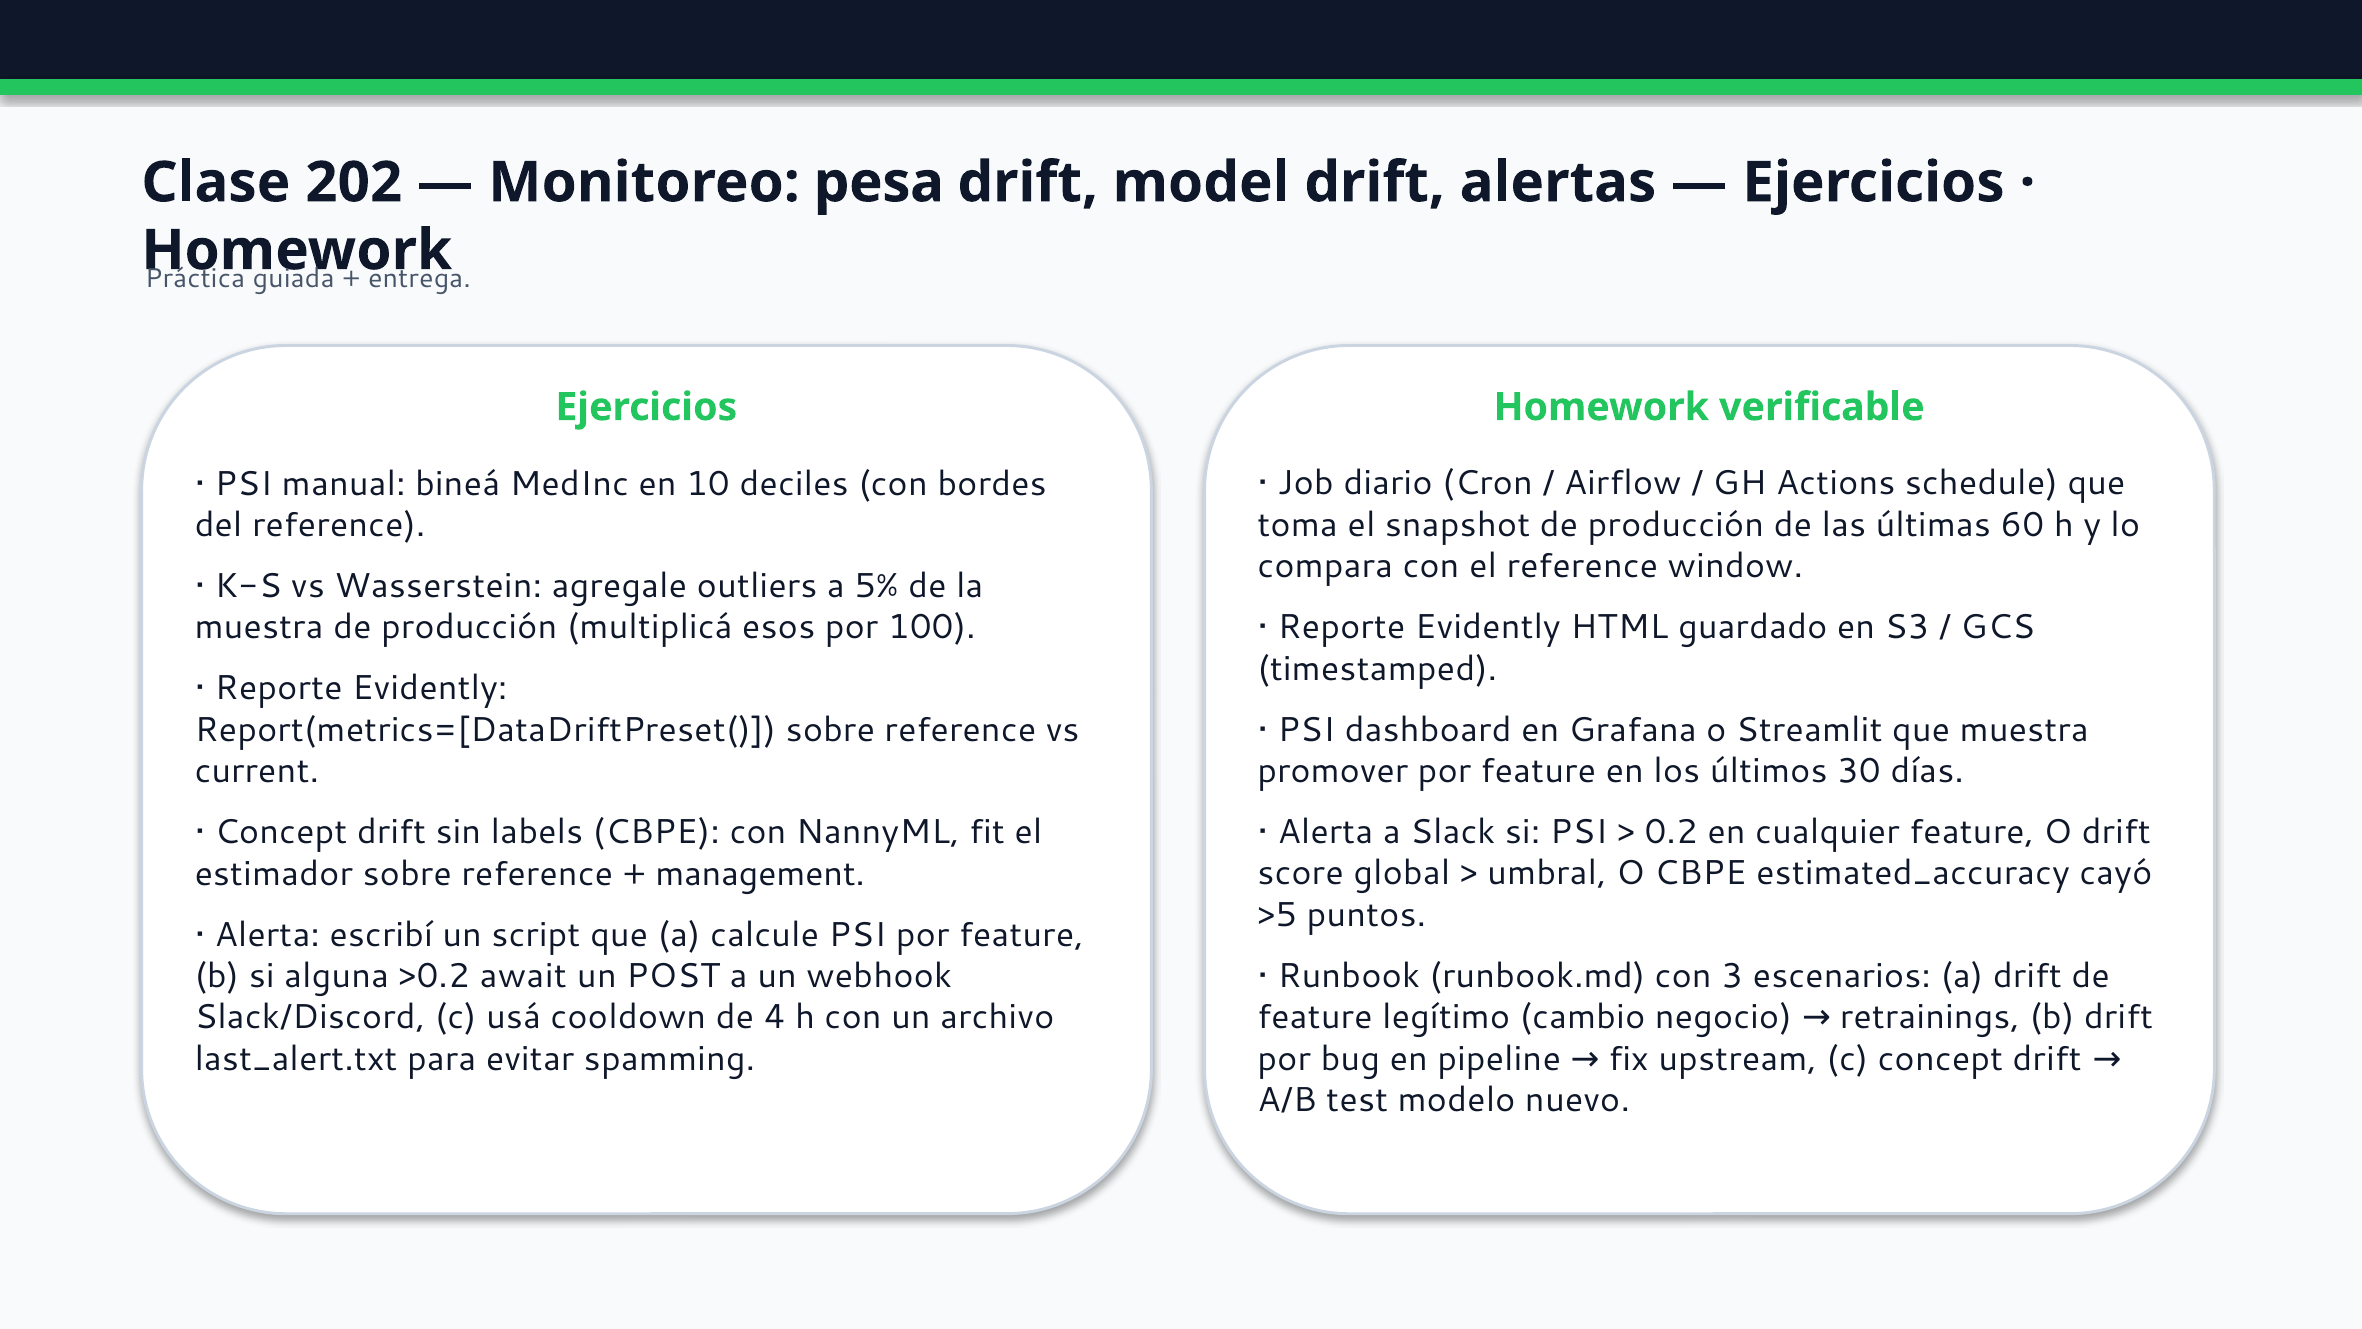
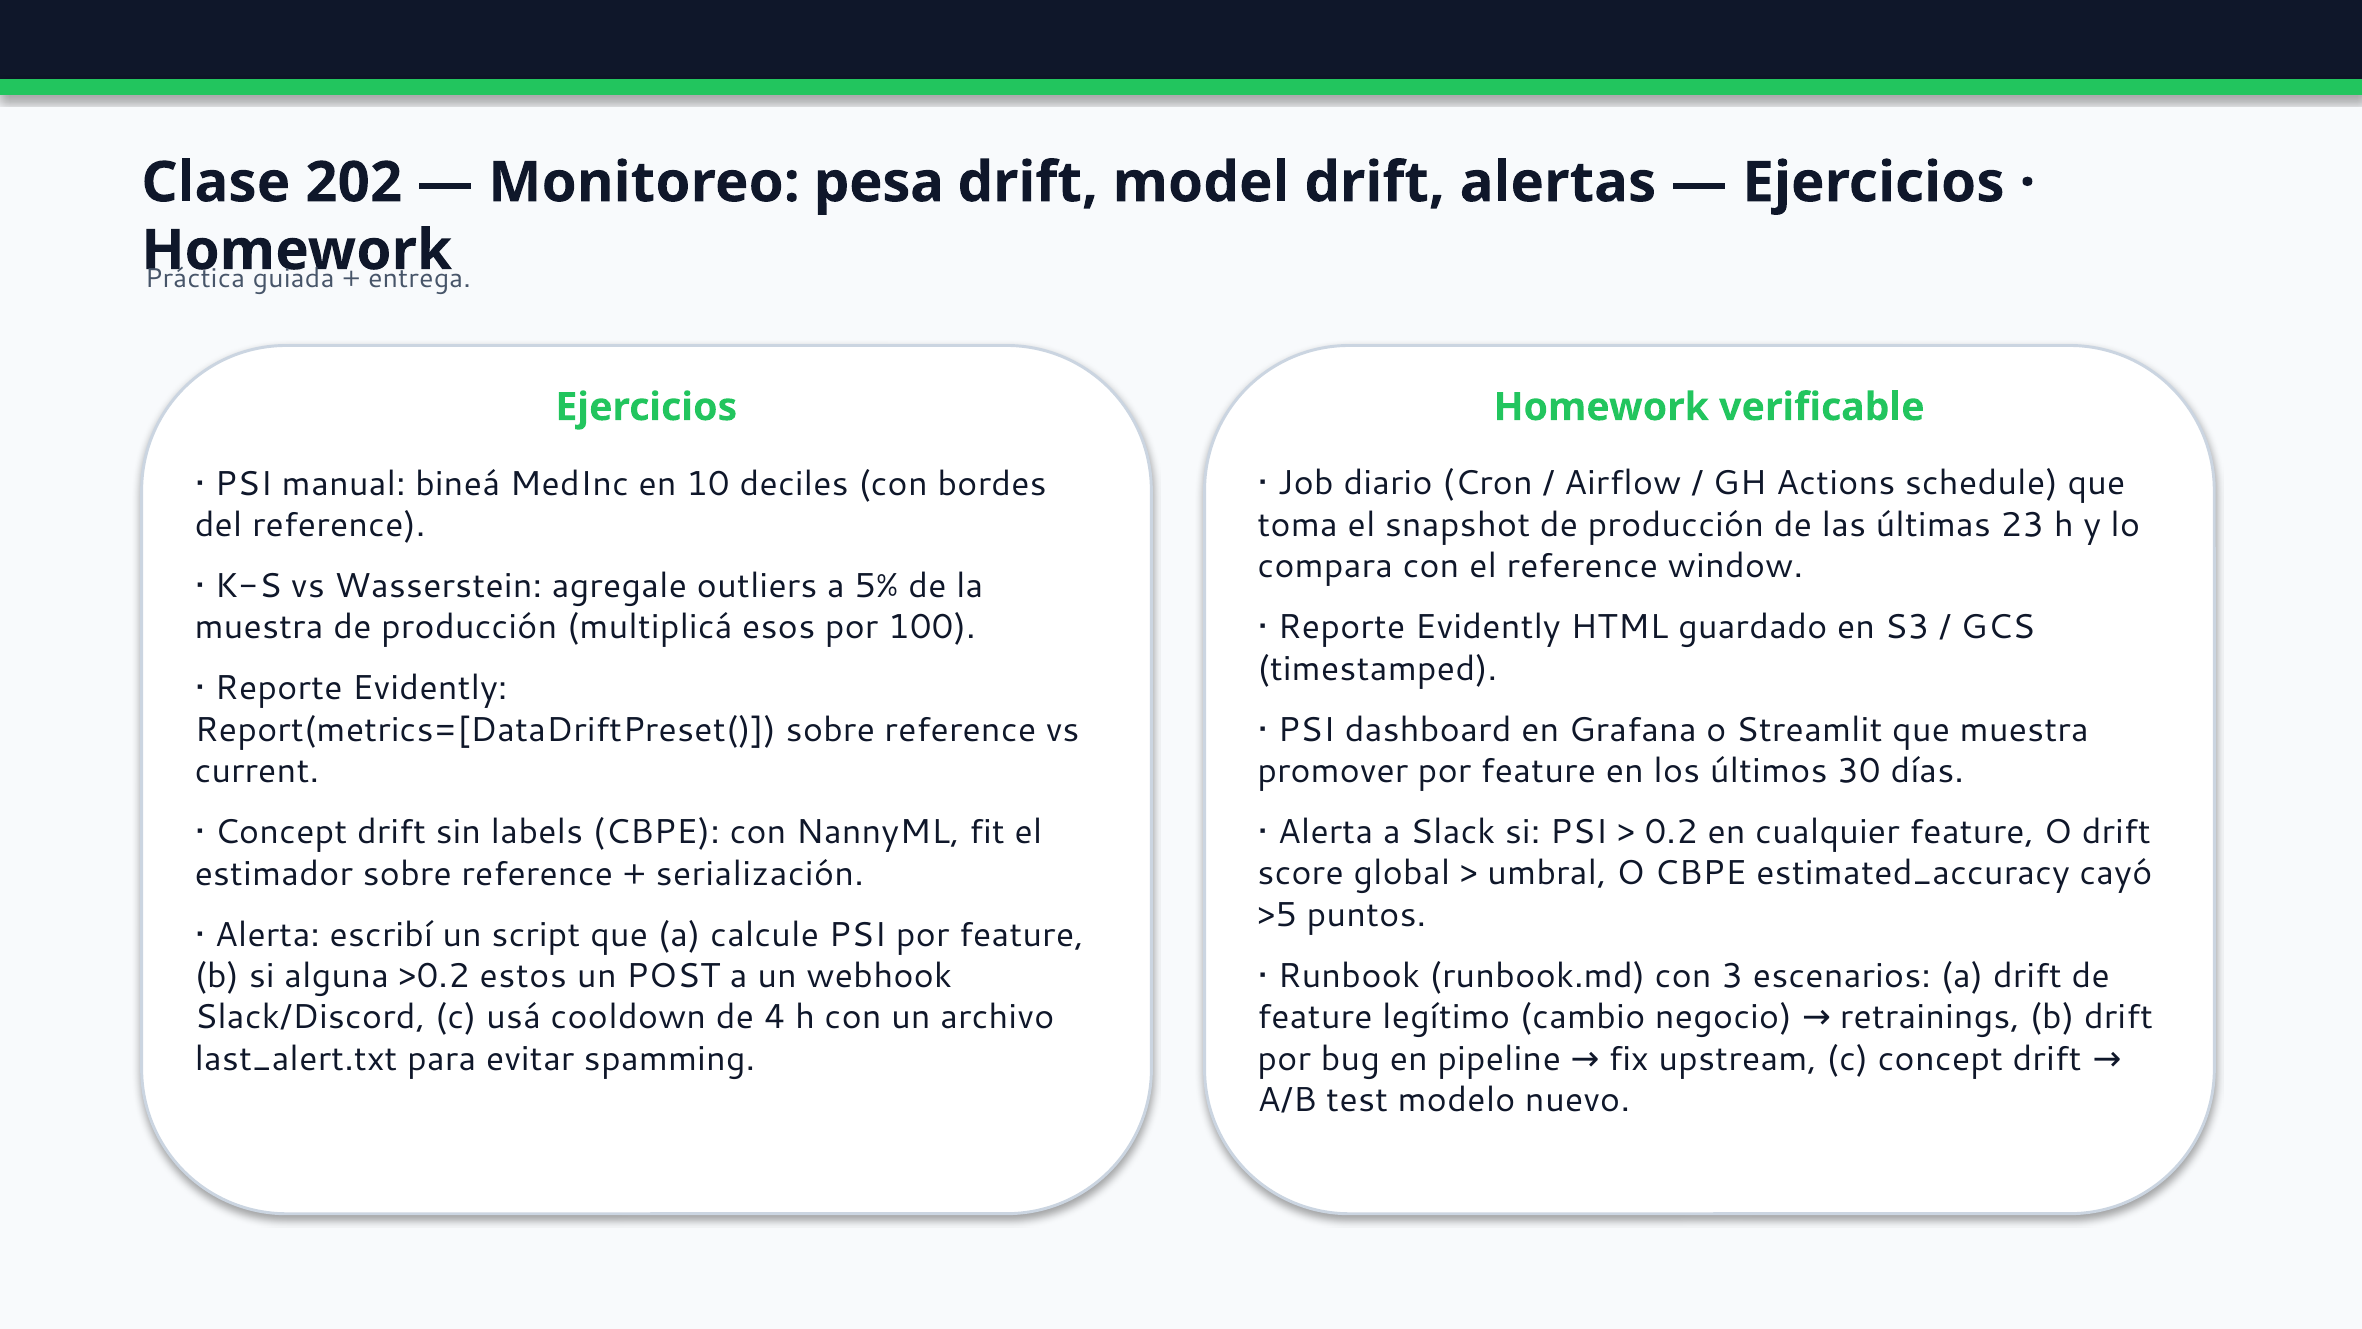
60: 60 -> 23
management: management -> serialización
await: await -> estos
